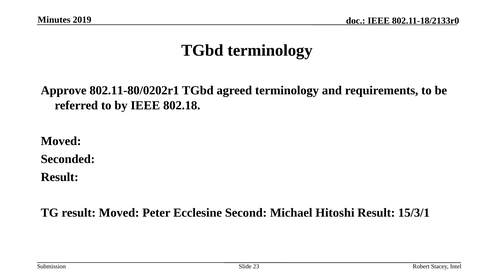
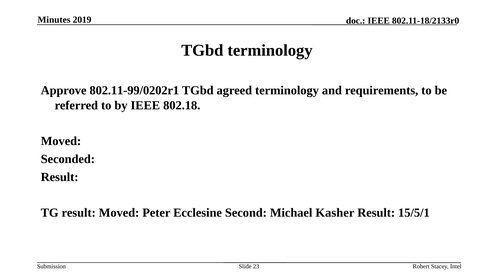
802.11-80/0202r1: 802.11-80/0202r1 -> 802.11-99/0202r1
Hitoshi: Hitoshi -> Kasher
15/3/1: 15/3/1 -> 15/5/1
